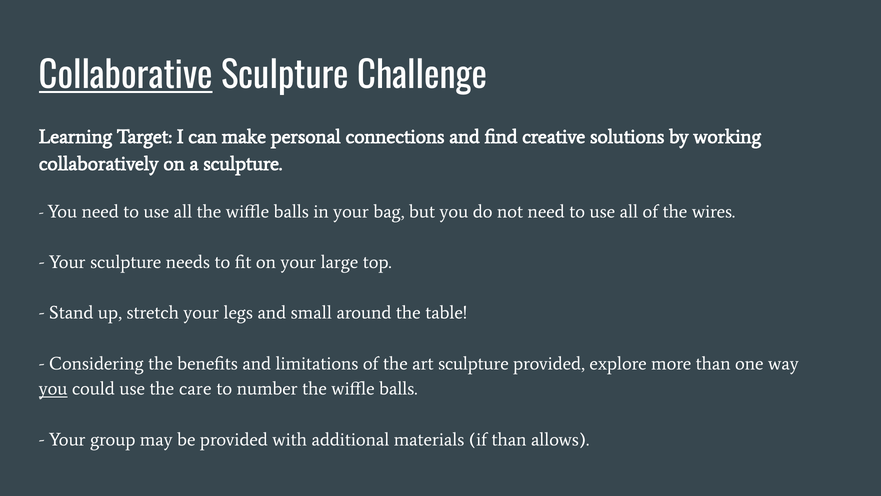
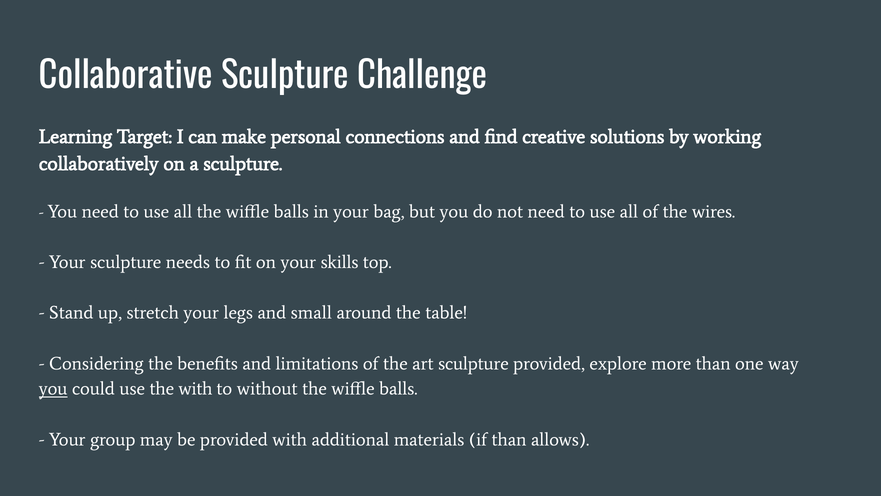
Collaborative underline: present -> none
large: large -> skills
the care: care -> with
number: number -> without
